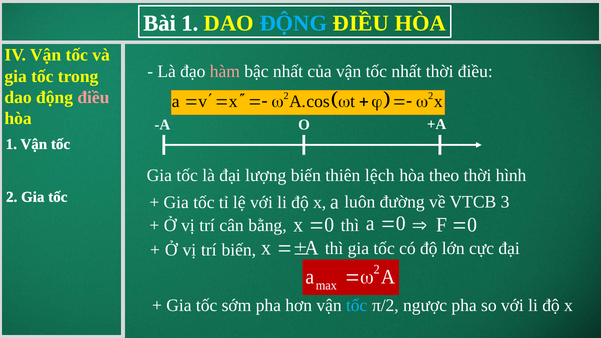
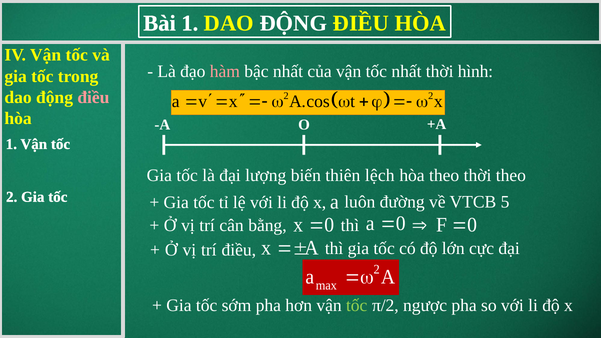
ĐỘNG at (293, 23) colour: light blue -> white
thời điều: điều -> hình
thời hình: hình -> theo
3: 3 -> 5
trí biến: biến -> điều
tốc at (357, 305) colour: light blue -> light green
